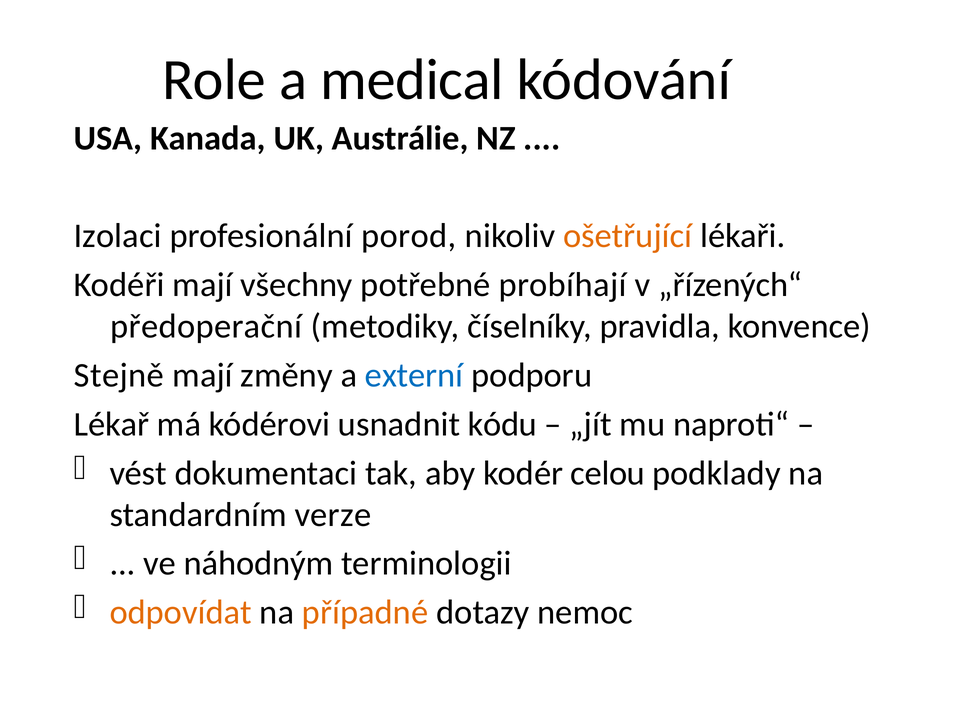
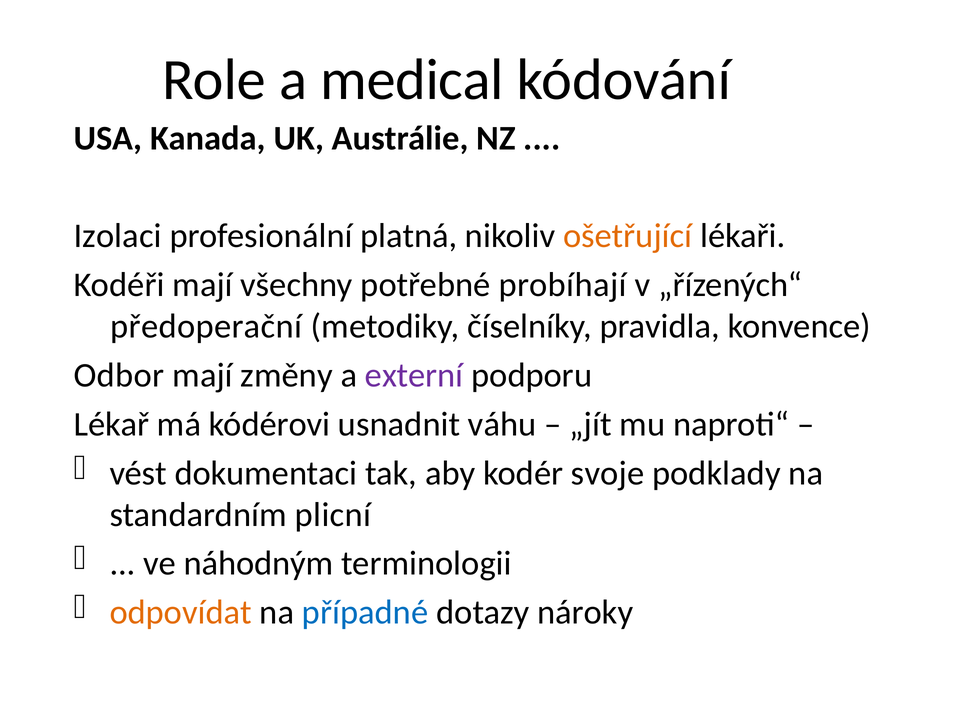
porod: porod -> platná
Stejně: Stejně -> Odbor
externí colour: blue -> purple
kódu: kódu -> váhu
celou: celou -> svoje
verze: verze -> plicní
případné colour: orange -> blue
nemoc: nemoc -> nároky
